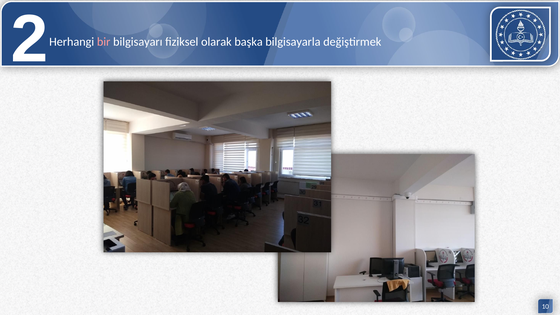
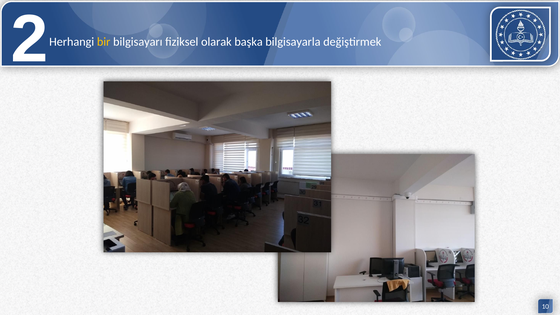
bir colour: pink -> yellow
